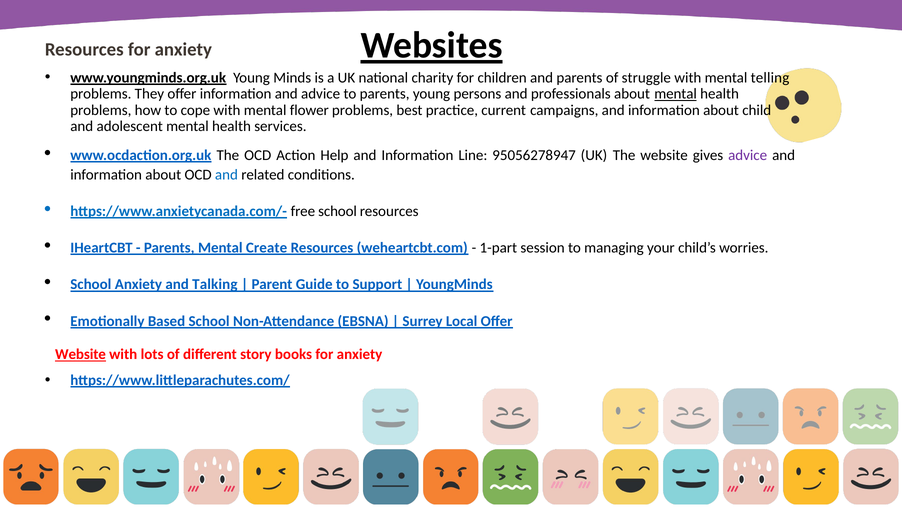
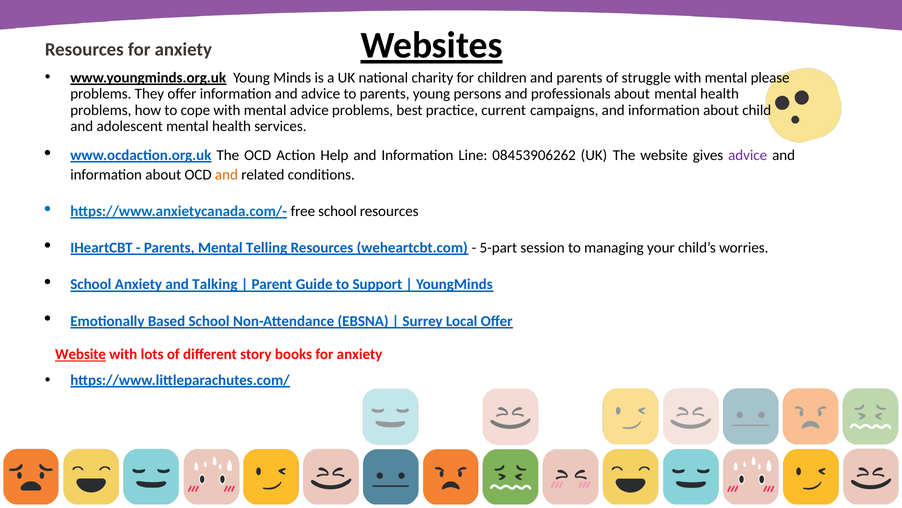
telling: telling -> please
mental at (676, 94) underline: present -> none
mental flower: flower -> advice
95056278947: 95056278947 -> 08453906262
and at (226, 175) colour: blue -> orange
Create: Create -> Telling
1-part: 1-part -> 5-part
